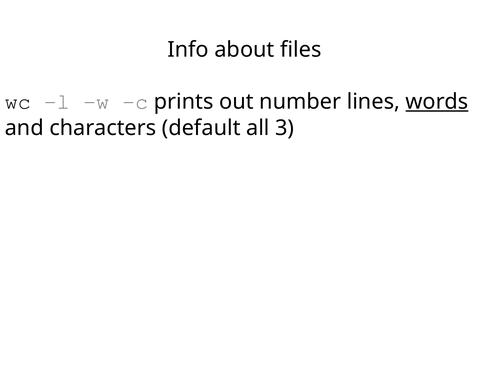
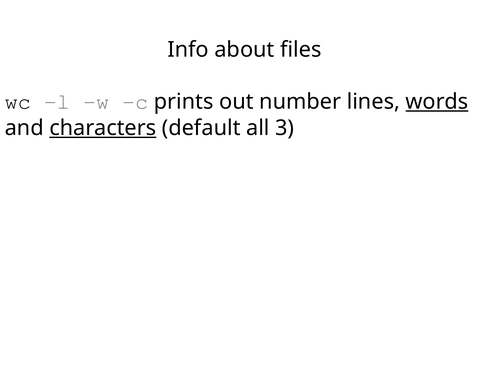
characters underline: none -> present
